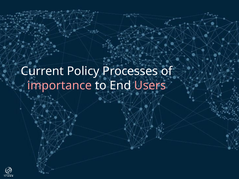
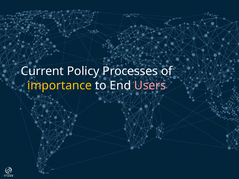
importance colour: pink -> yellow
